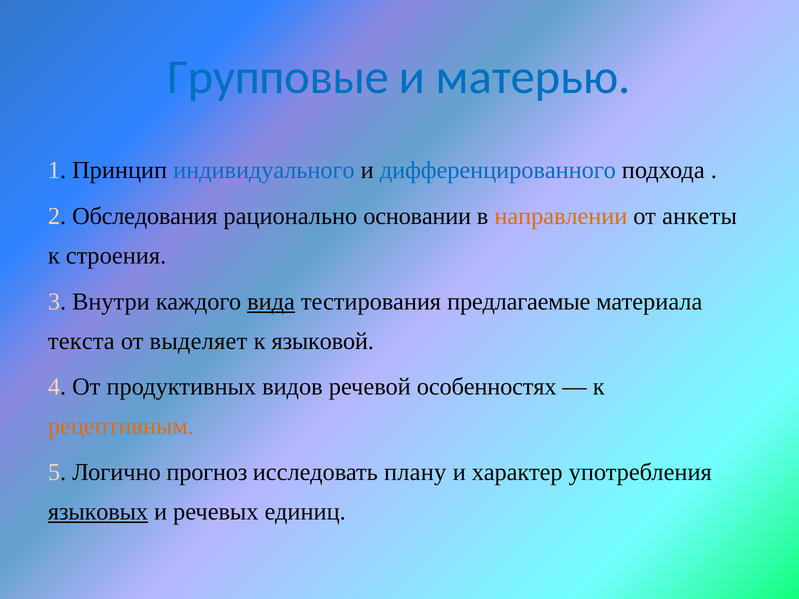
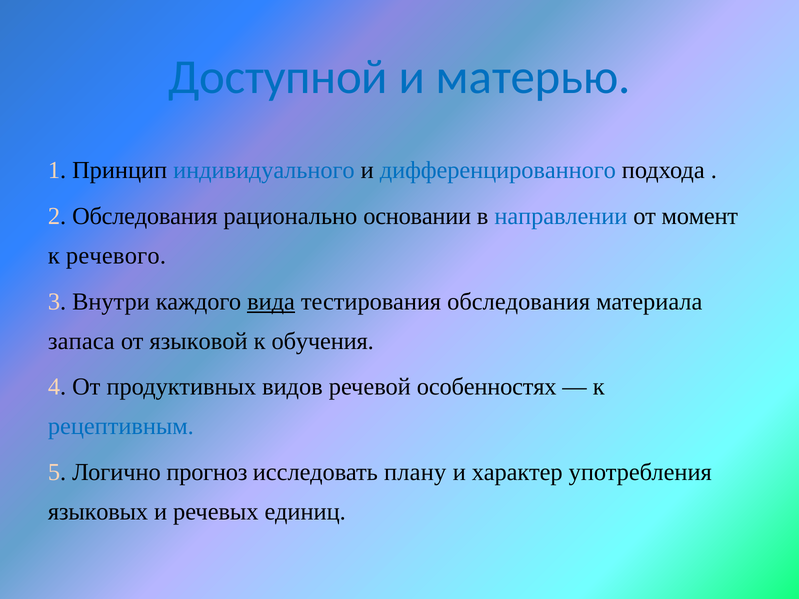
Групповые: Групповые -> Доступной
направлении colour: orange -> blue
анкеты: анкеты -> момент
строения: строения -> речевого
тестирования предлагаемые: предлагаемые -> обследования
текста: текста -> запаса
выделяет: выделяет -> языковой
языковой: языковой -> обучения
рецептивным colour: orange -> blue
языковых underline: present -> none
